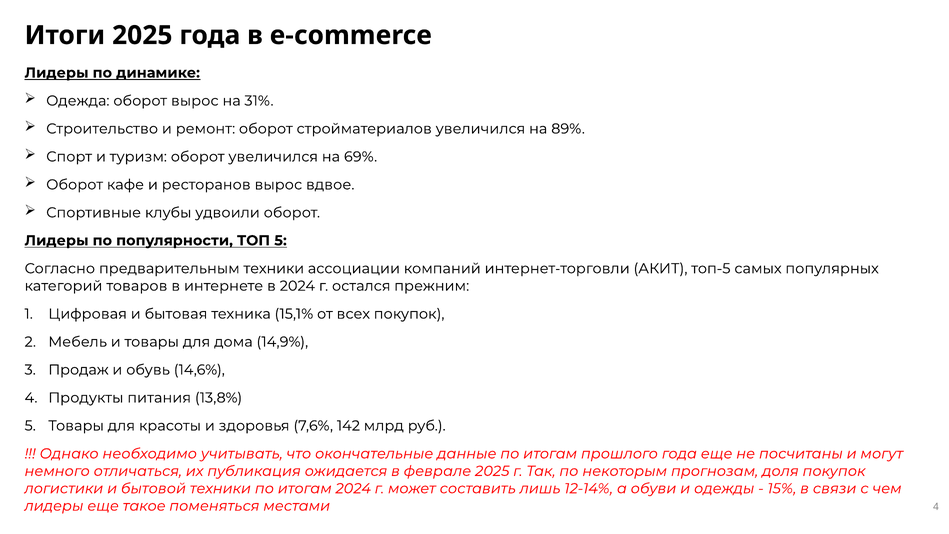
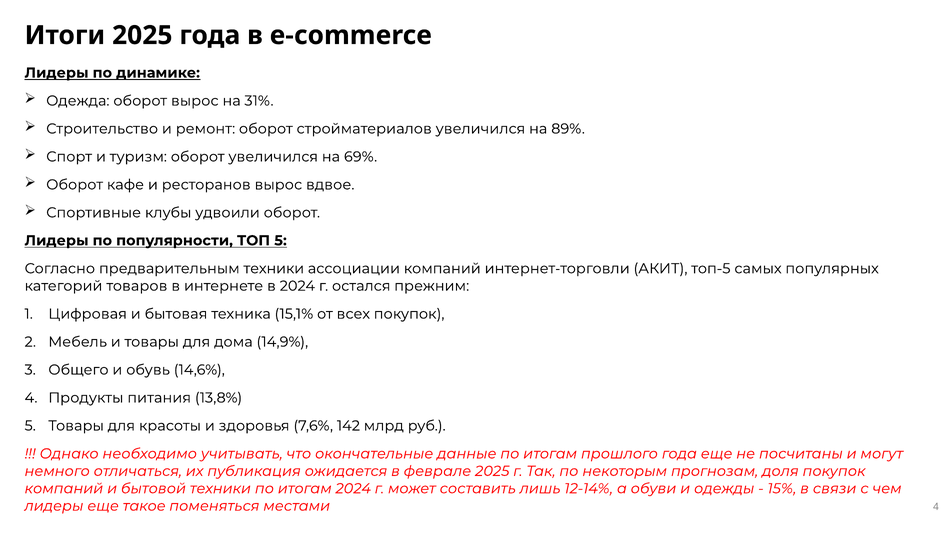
Продаж: Продаж -> Общего
логистики at (64, 488): логистики -> компаний
